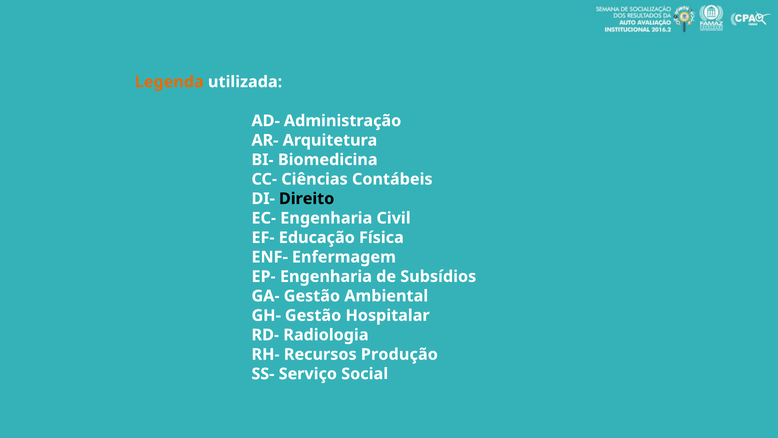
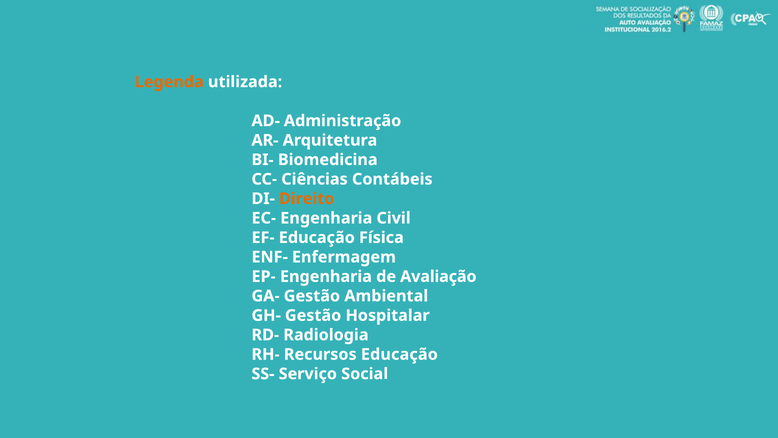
Direito colour: black -> orange
Subsídios: Subsídios -> Avaliação
Recursos Produção: Produção -> Educação
